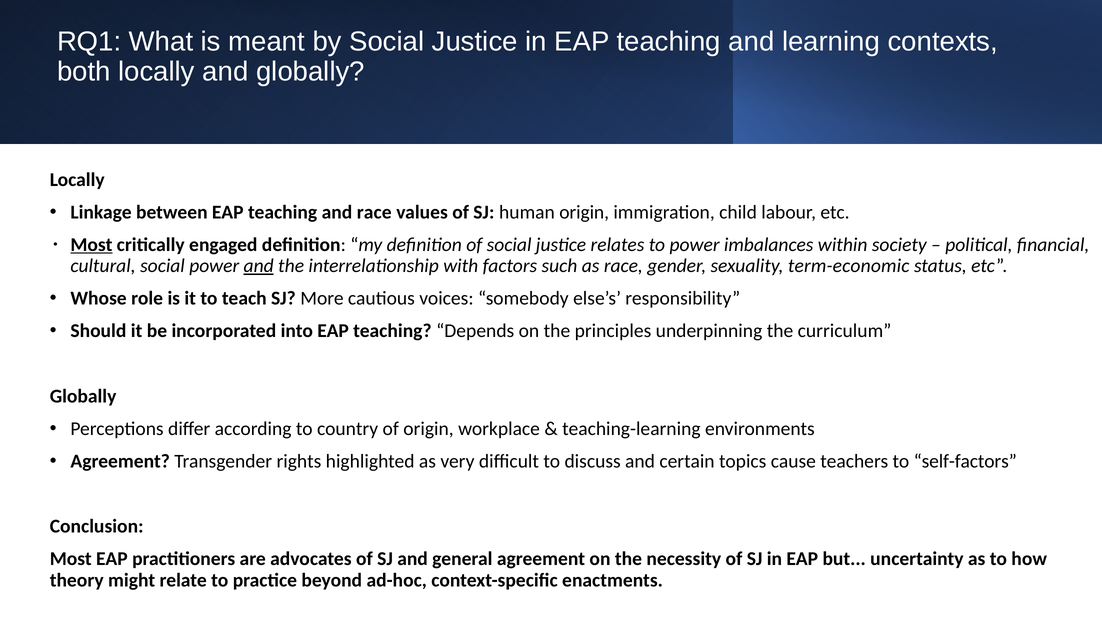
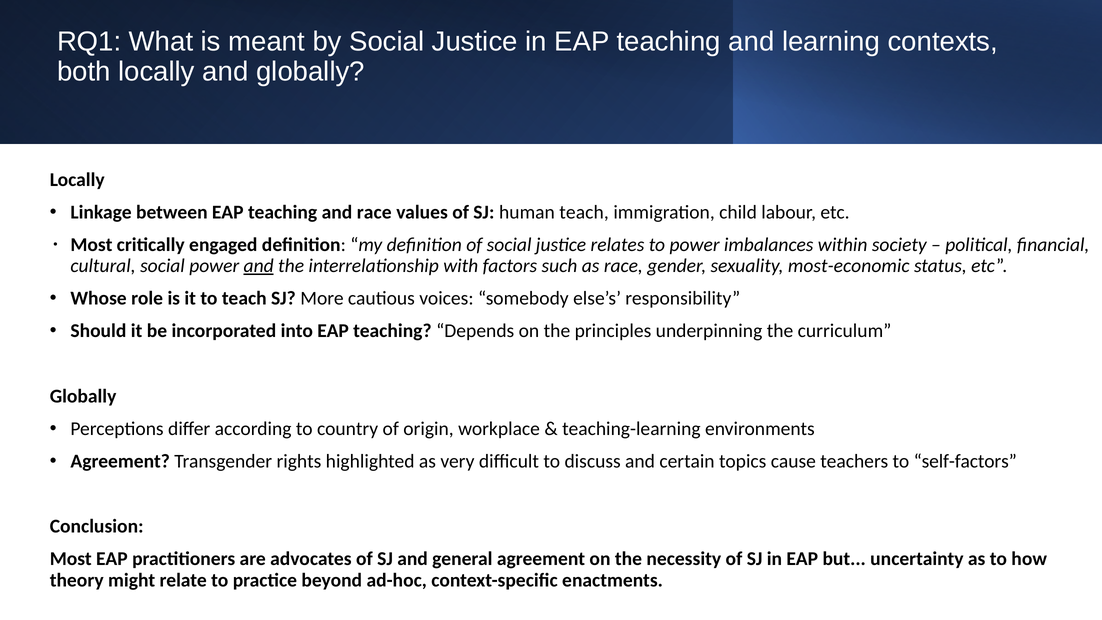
human origin: origin -> teach
Most at (91, 245) underline: present -> none
term-economic: term-economic -> most-economic
